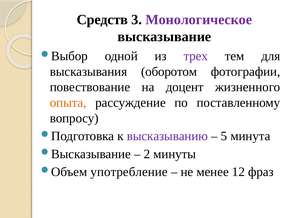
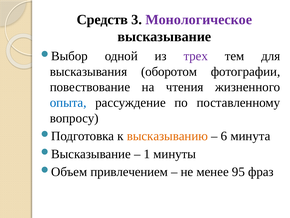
доцент: доцент -> чтения
опыта colour: orange -> blue
высказыванию colour: purple -> orange
5: 5 -> 6
2: 2 -> 1
употребление: употребление -> привлечением
12: 12 -> 95
